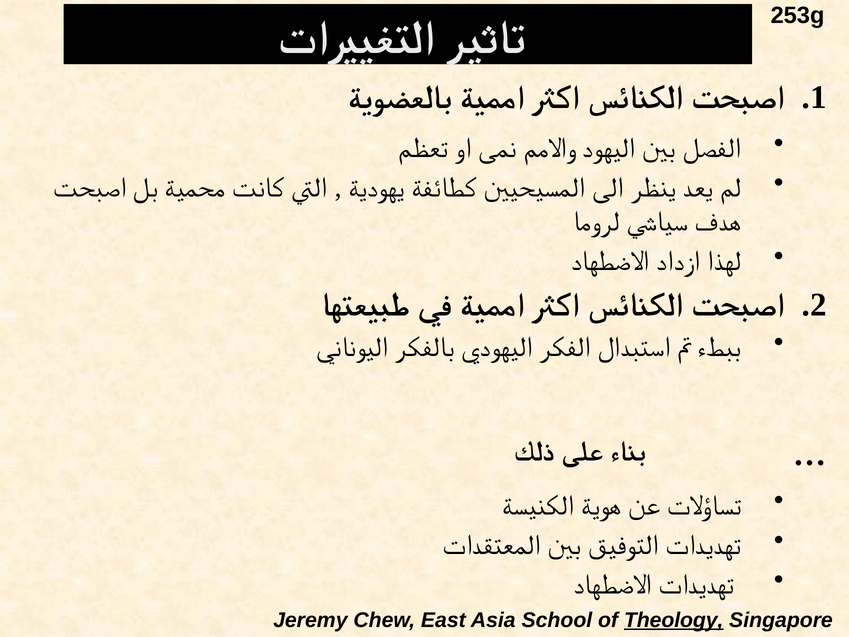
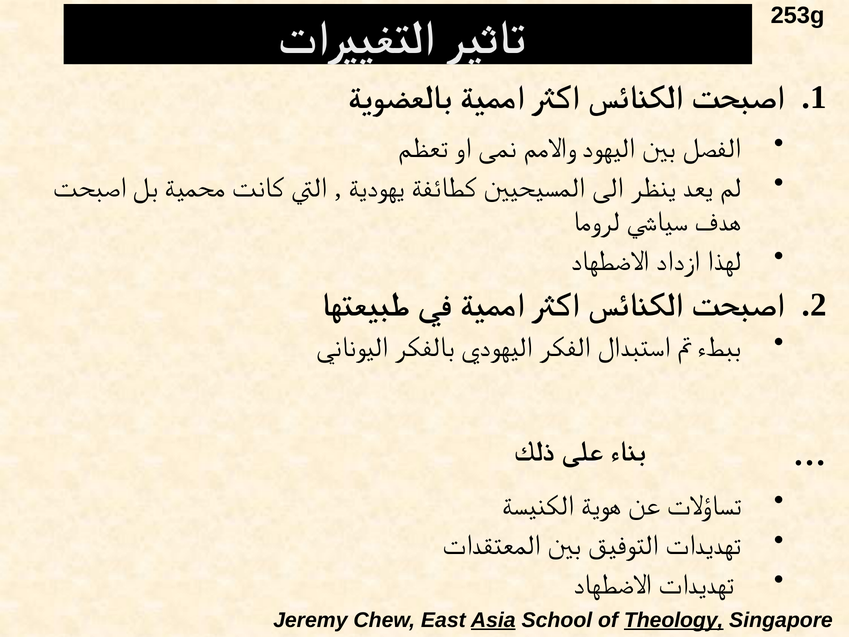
Asia underline: none -> present
